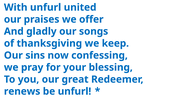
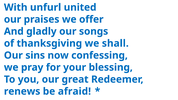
keep: keep -> shall
be unfurl: unfurl -> afraid
